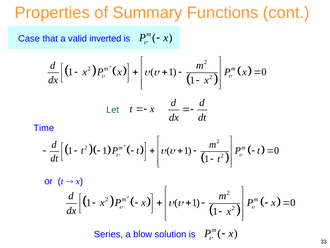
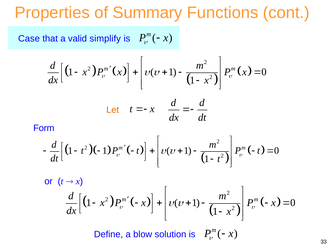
inverted: inverted -> simplify
Let colour: green -> orange
Time: Time -> Form
Series: Series -> Define
